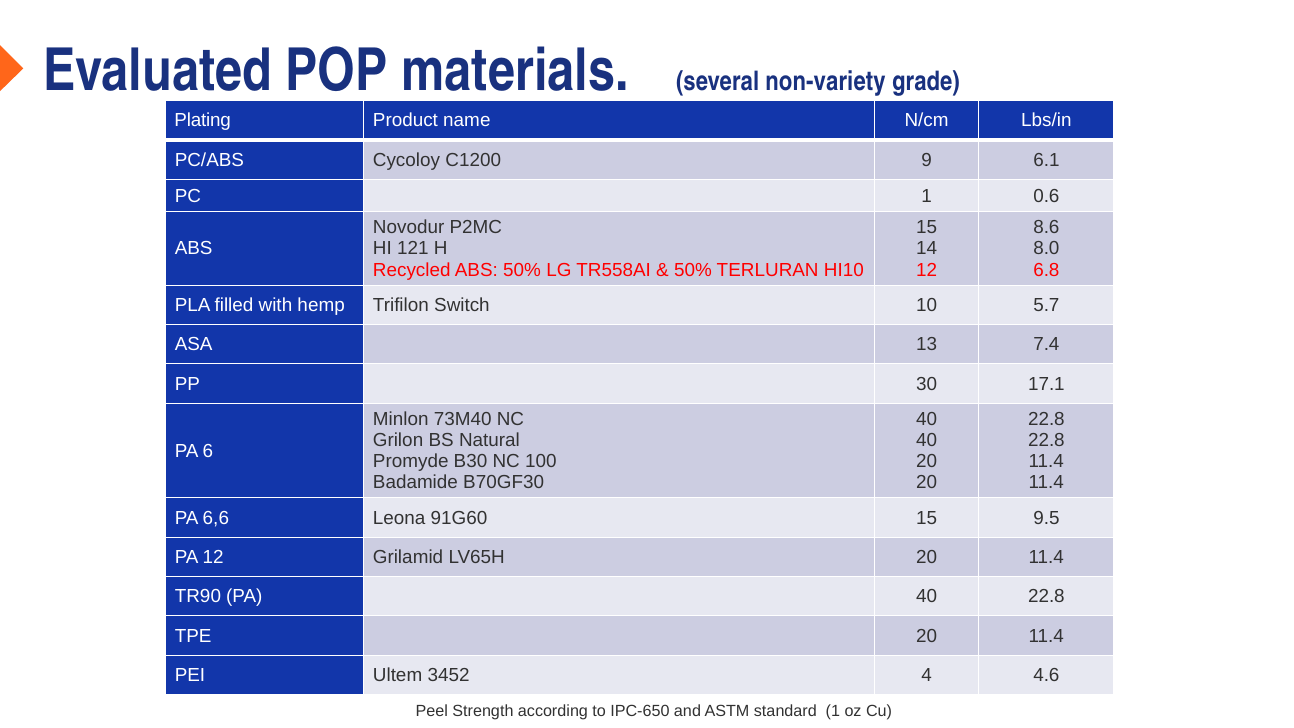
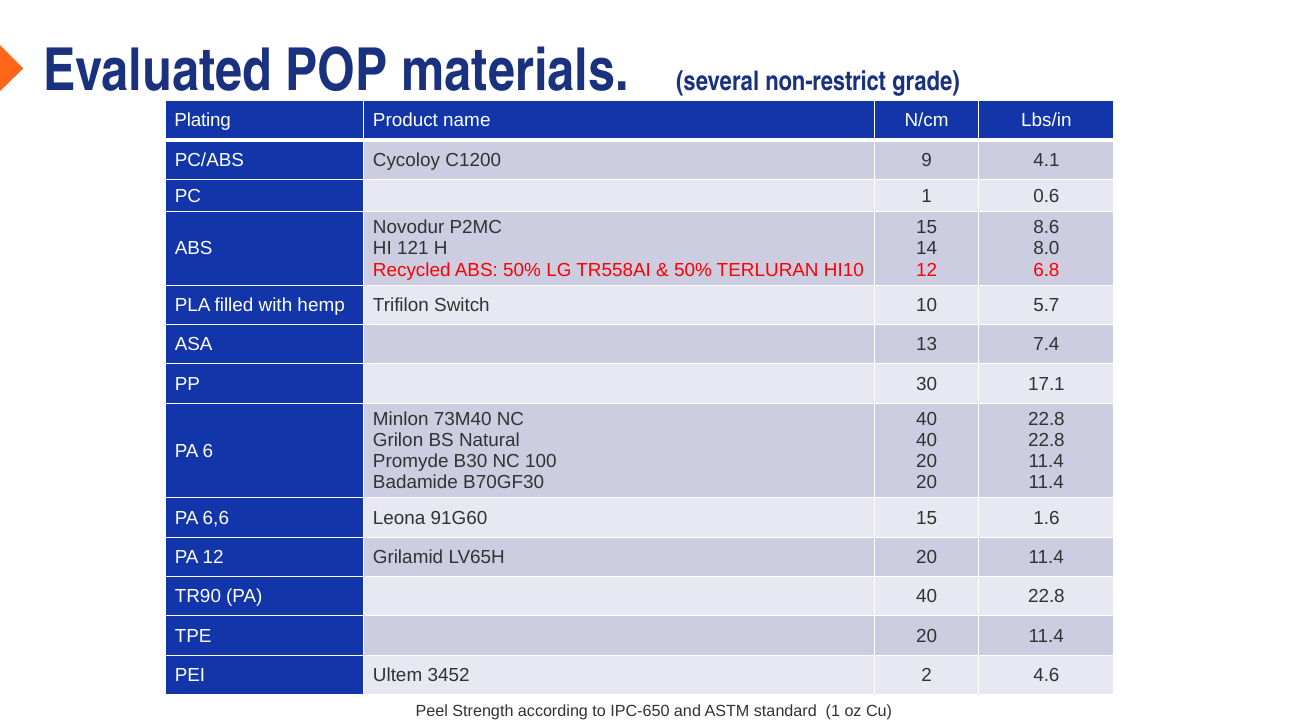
non-variety: non-variety -> non-restrict
6.1: 6.1 -> 4.1
9.5: 9.5 -> 1.6
4: 4 -> 2
